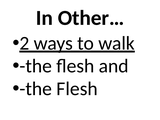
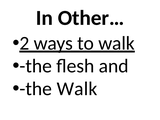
Flesh at (77, 89): Flesh -> Walk
